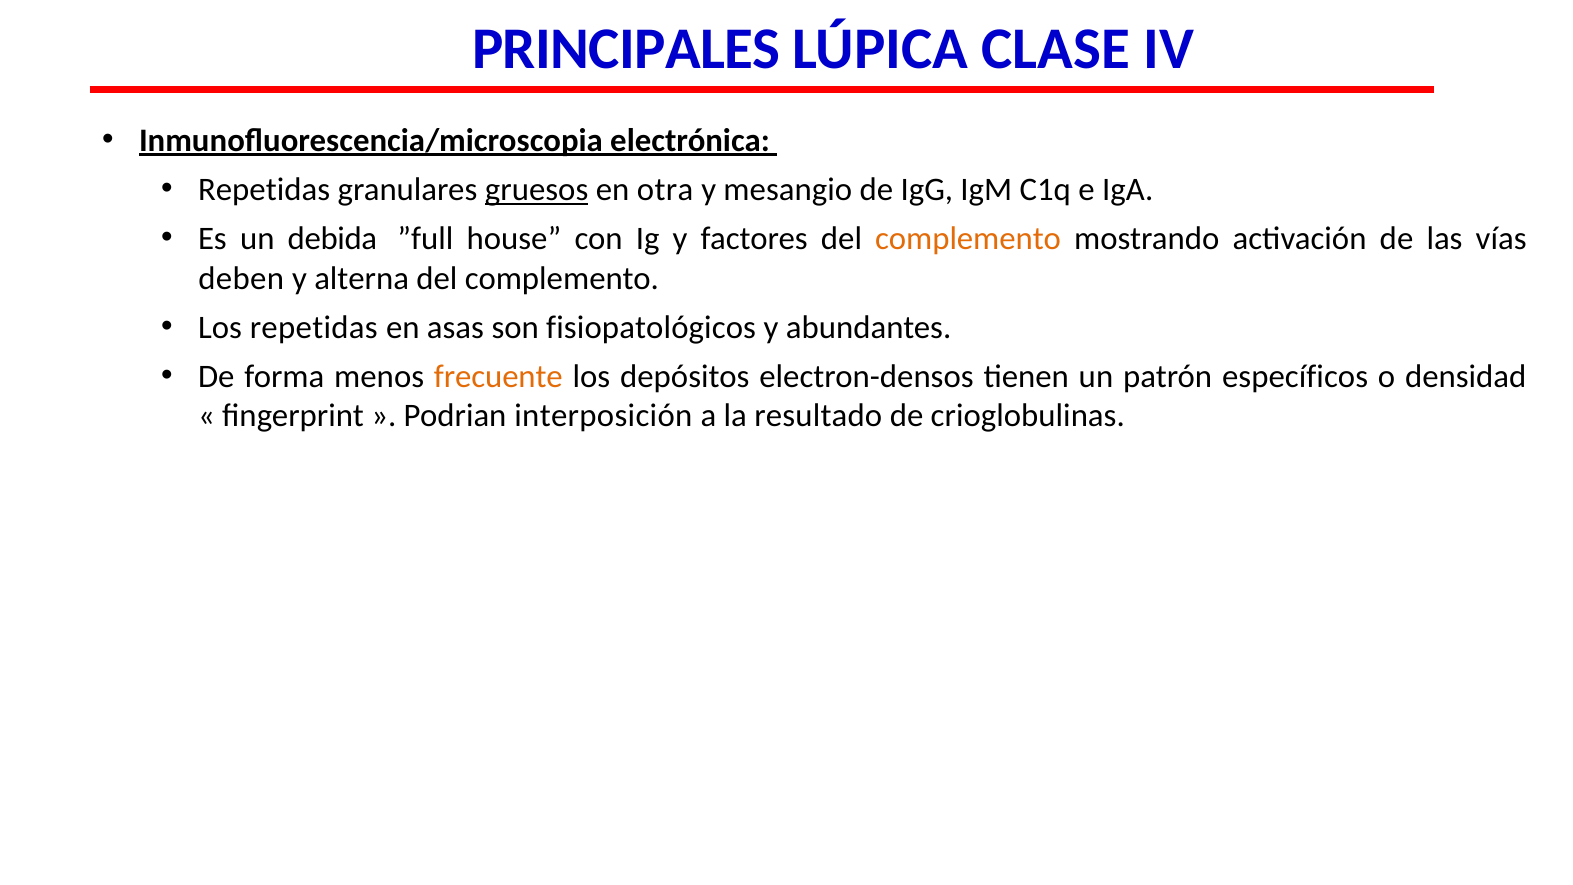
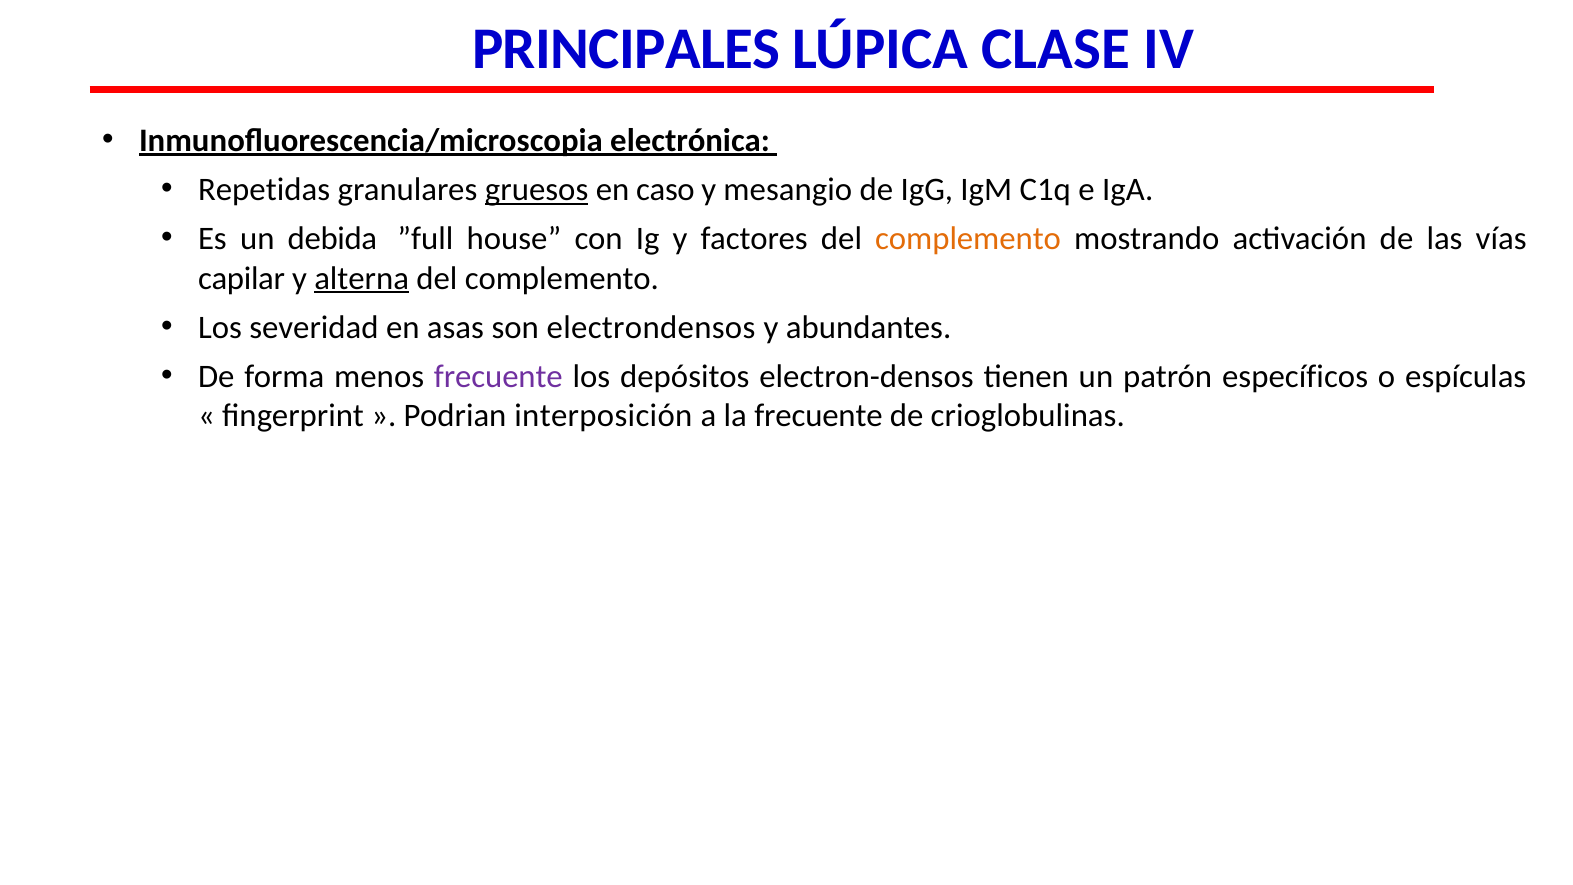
otra: otra -> caso
deben: deben -> capilar
alterna underline: none -> present
Los repetidas: repetidas -> severidad
fisiopatológicos: fisiopatológicos -> electrondensos
frecuente at (498, 377) colour: orange -> purple
densidad: densidad -> espículas
la resultado: resultado -> frecuente
